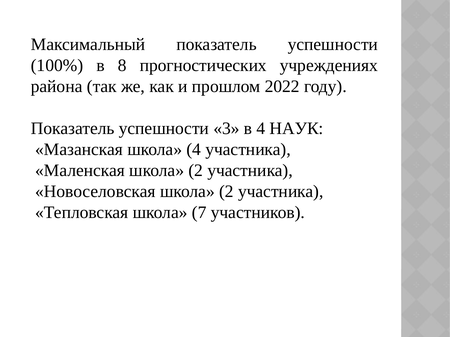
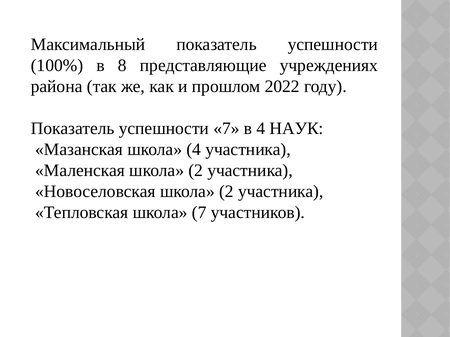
прогностических: прогностических -> представляющие
успешности 3: 3 -> 7
